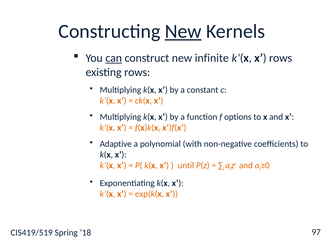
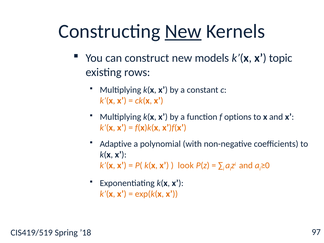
can underline: present -> none
infinite: infinite -> models
x rows: rows -> topic
until: until -> look
